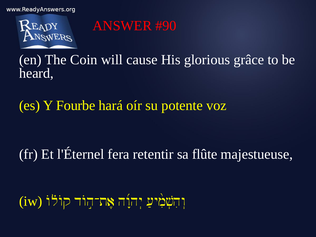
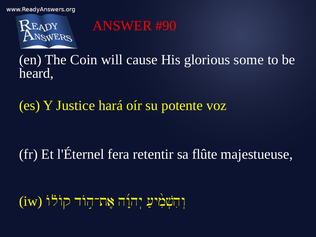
grâce: grâce -> some
Fourbe: Fourbe -> Justice
